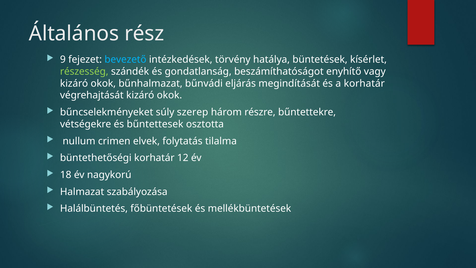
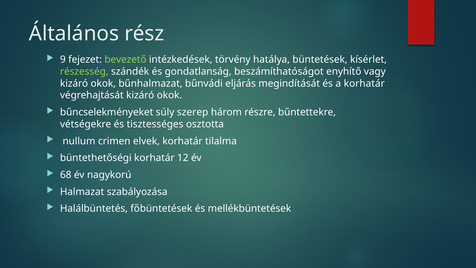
bevezető colour: light blue -> light green
bűntettesek: bűntettesek -> tisztességes
elvek folytatás: folytatás -> korhatár
18: 18 -> 68
